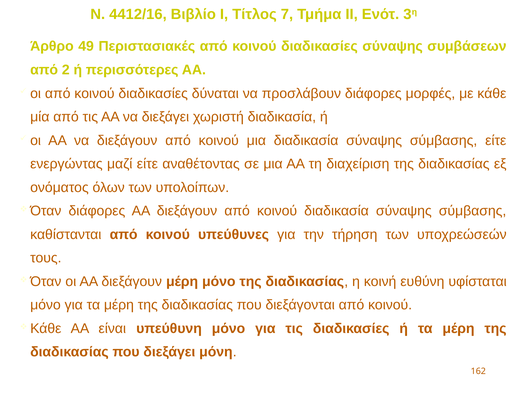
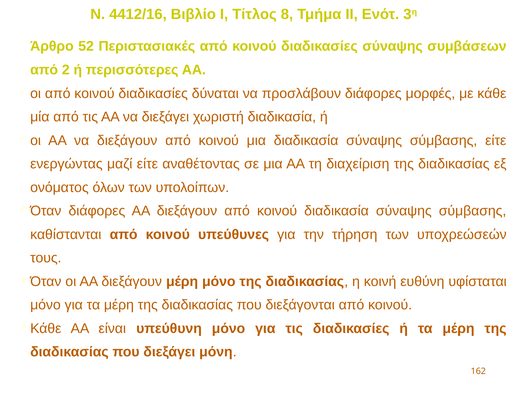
7: 7 -> 8
49: 49 -> 52
